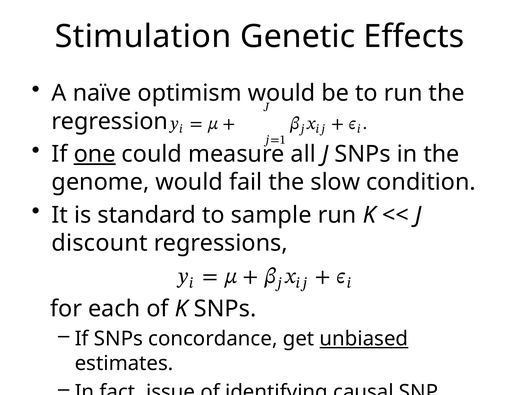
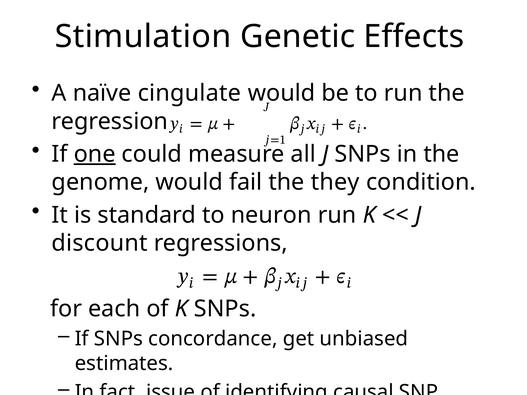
optimism: optimism -> cingulate
slow: slow -> they
sample: sample -> neuron
unbiased underline: present -> none
